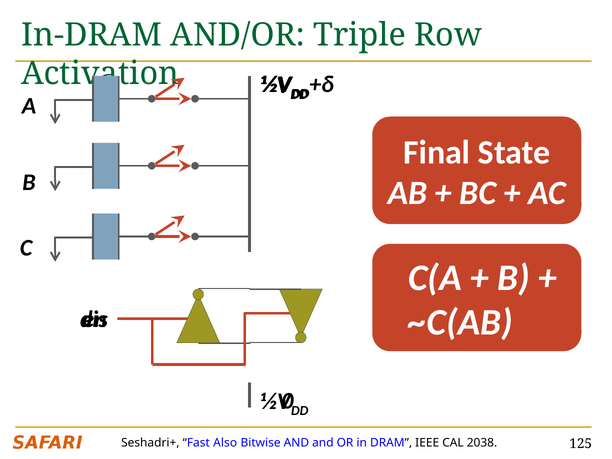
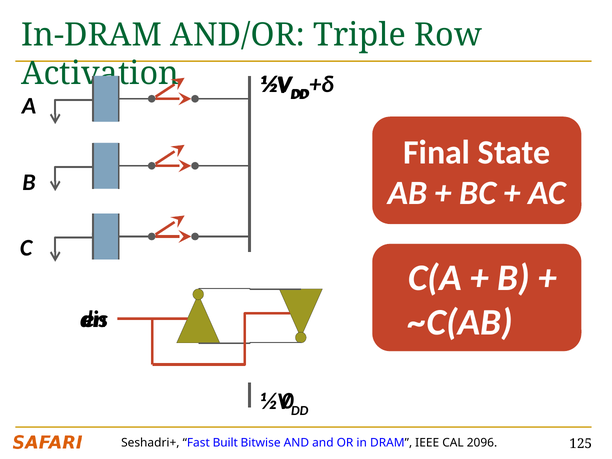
Also: Also -> Built
2038: 2038 -> 2096
